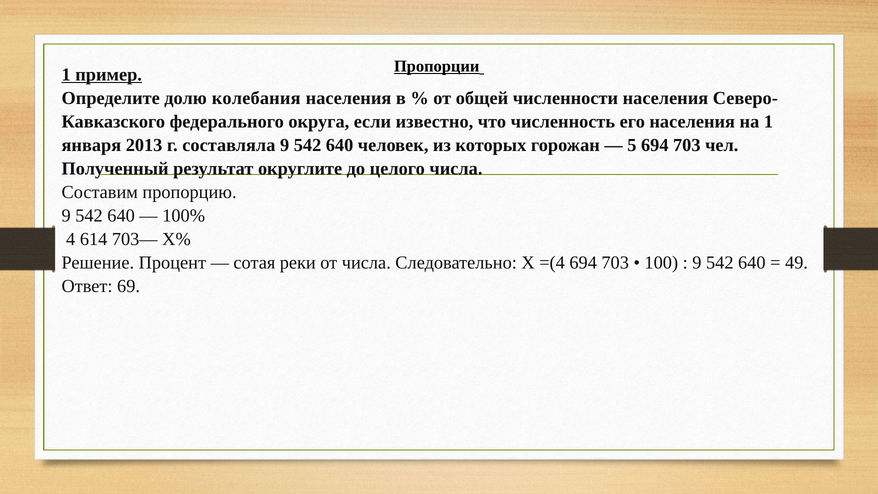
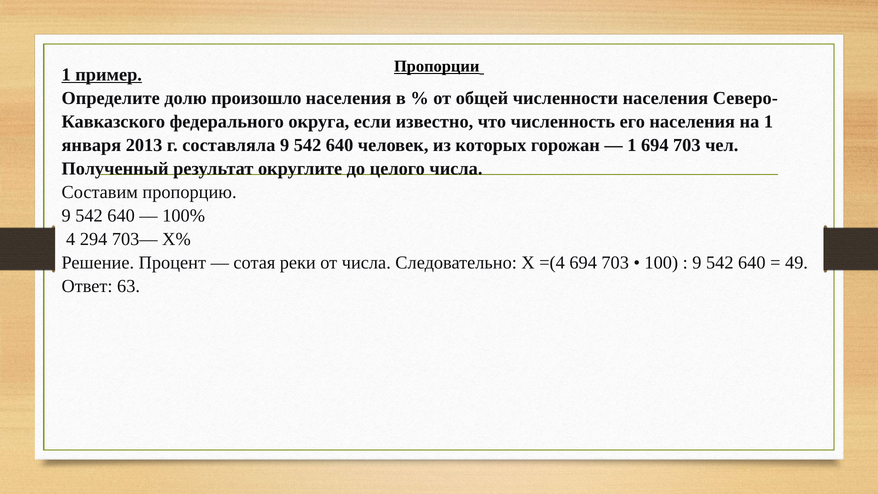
колебания: колебания -> произошло
5 at (632, 145): 5 -> 1
614: 614 -> 294
69: 69 -> 63
